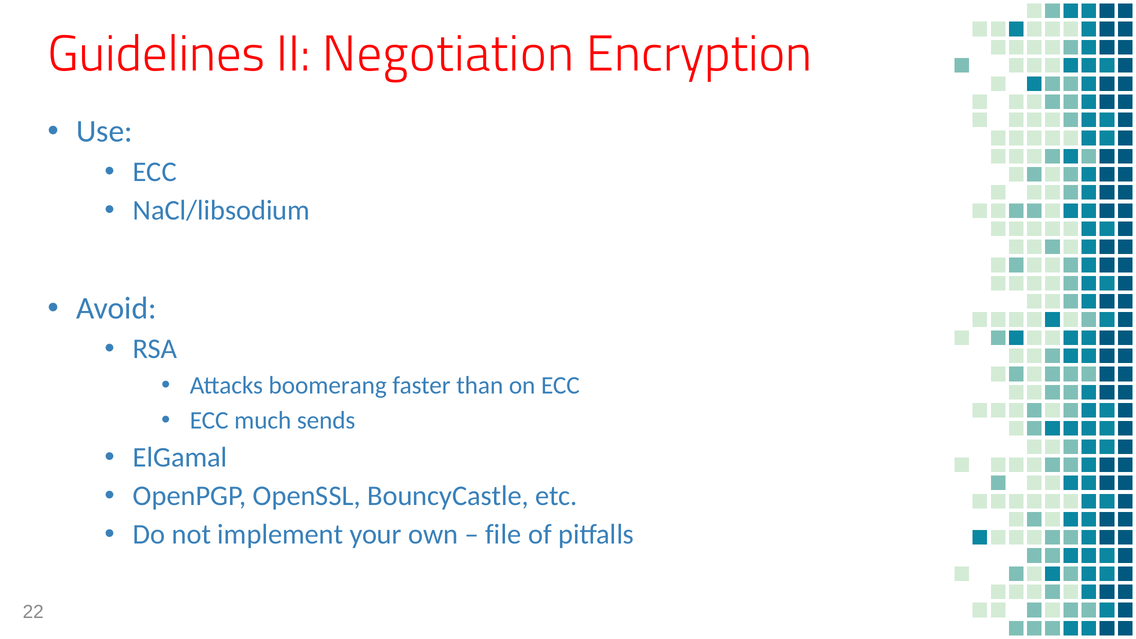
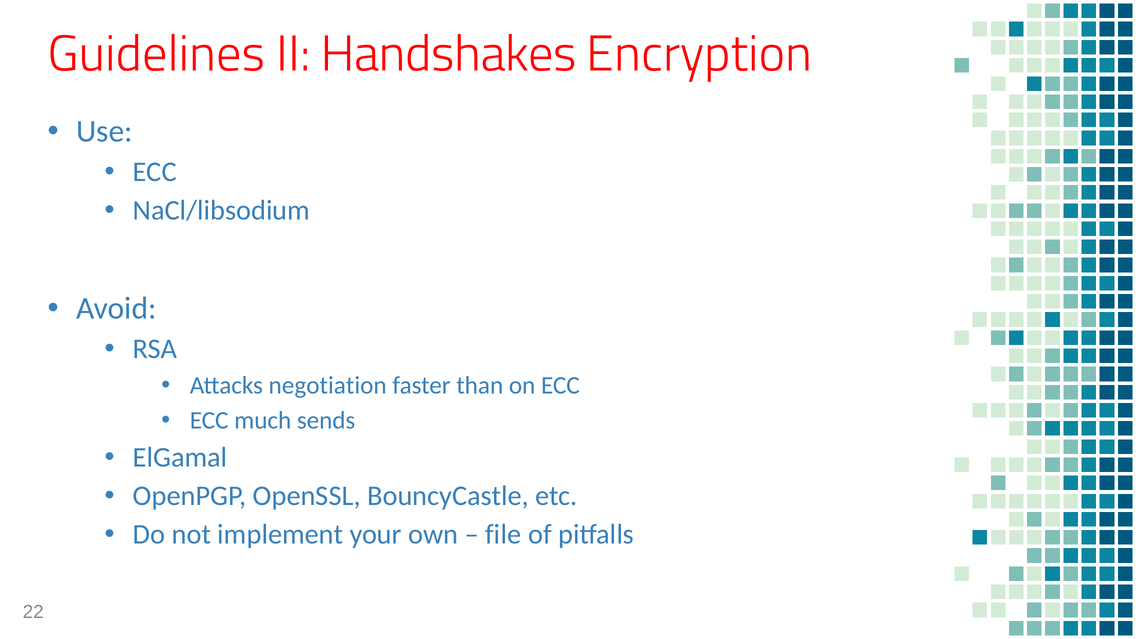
Negotiation: Negotiation -> Handshakes
boomerang: boomerang -> negotiation
